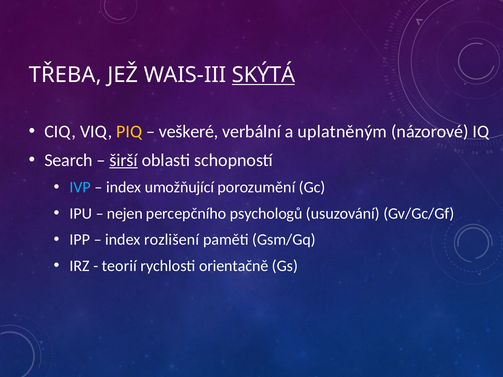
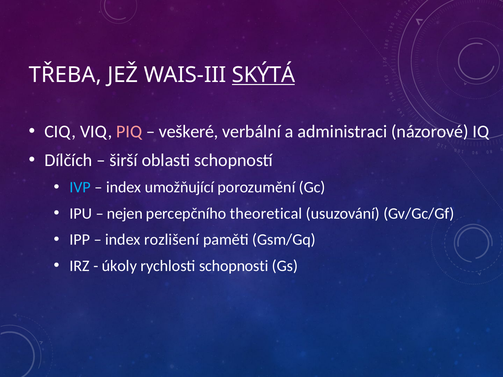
PIQ colour: yellow -> pink
uplatněným: uplatněným -> administraci
Search: Search -> Dílčích
širší underline: present -> none
psychologů: psychologů -> theoretical
teorií: teorií -> úkoly
orientačně: orientačně -> schopnosti
